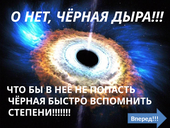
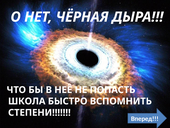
ЧЁРНАЯ at (27, 101): ЧЁРНАЯ -> ШКОЛА
